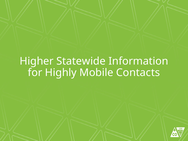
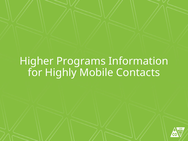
Statewide: Statewide -> Programs
